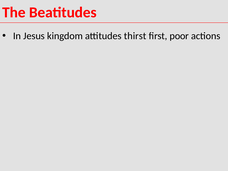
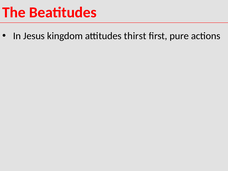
poor: poor -> pure
